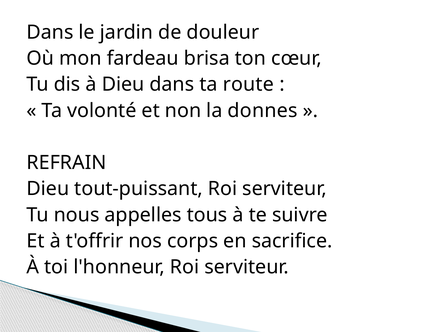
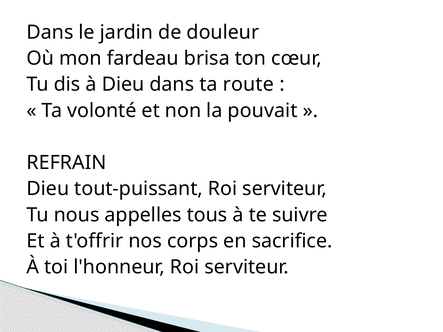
donnes: donnes -> pouvait
